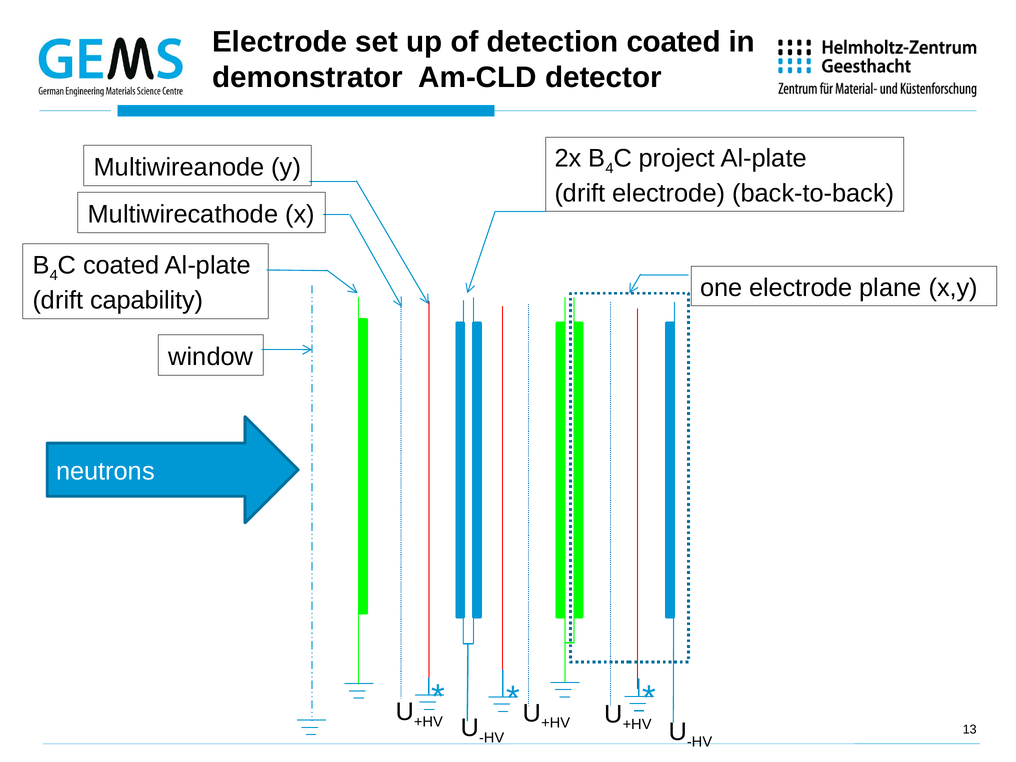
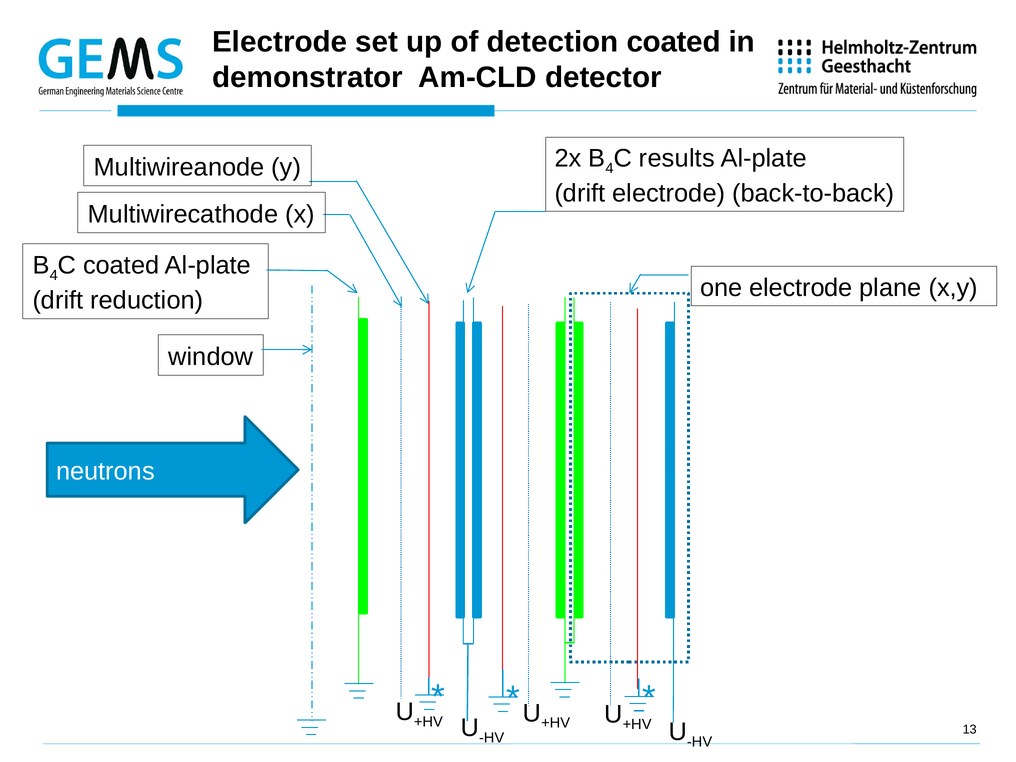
project: project -> results
capability: capability -> reduction
